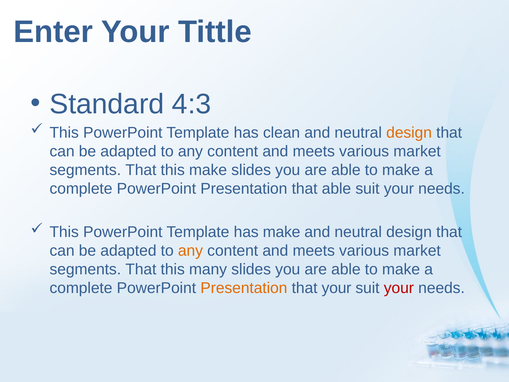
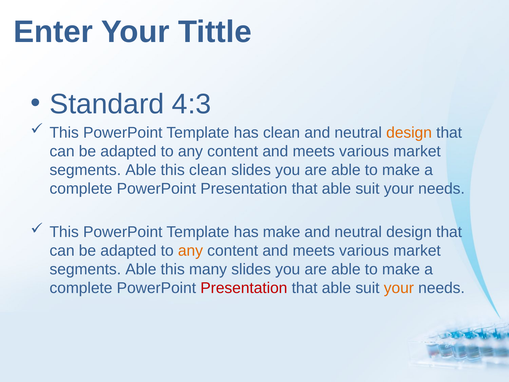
That at (141, 170): That -> Able
this make: make -> clean
That at (141, 269): That -> Able
Presentation at (244, 288) colour: orange -> red
your at (337, 288): your -> able
your at (399, 288) colour: red -> orange
